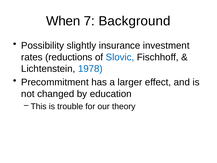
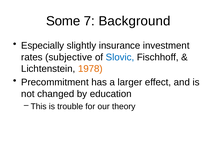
When: When -> Some
Possibility: Possibility -> Especially
reductions: reductions -> subjective
1978 colour: blue -> orange
